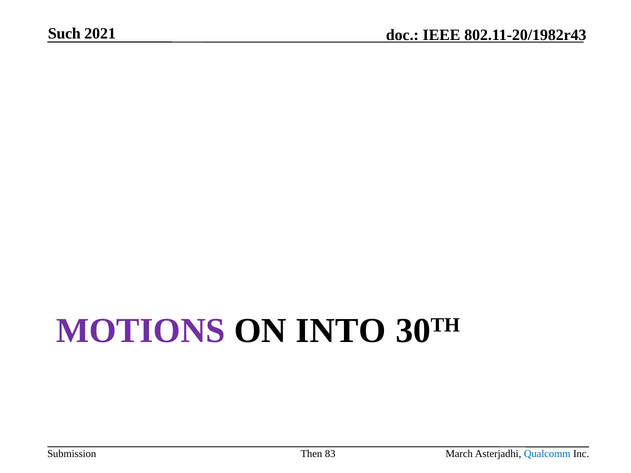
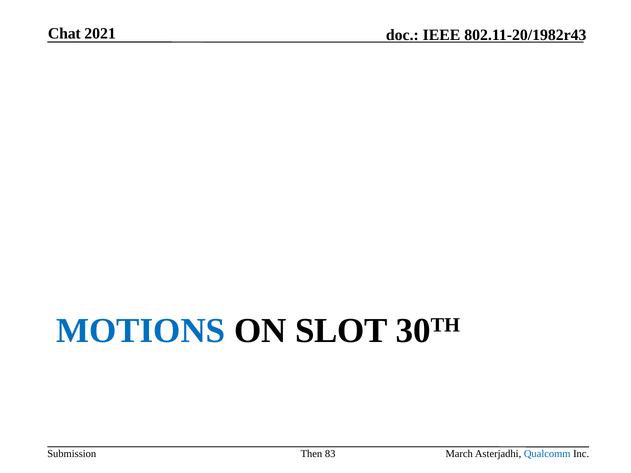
Such: Such -> Chat
MOTIONS colour: purple -> blue
INTO: INTO -> SLOT
